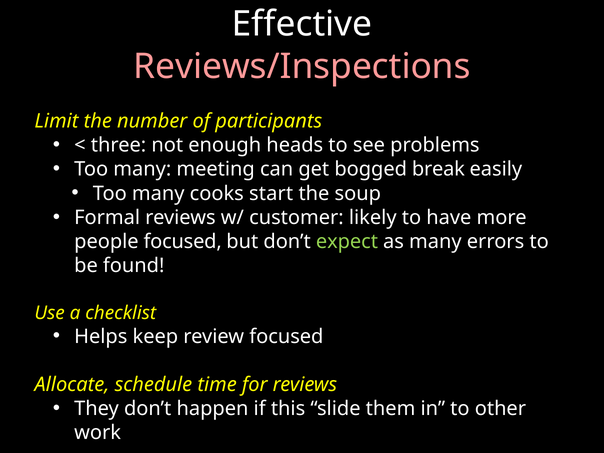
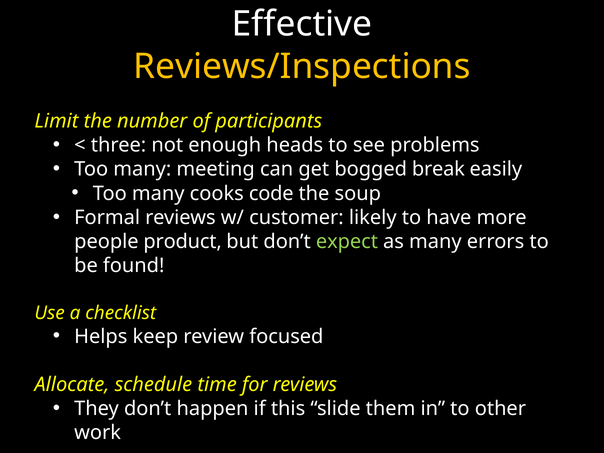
Reviews/Inspections colour: pink -> yellow
start: start -> code
people focused: focused -> product
